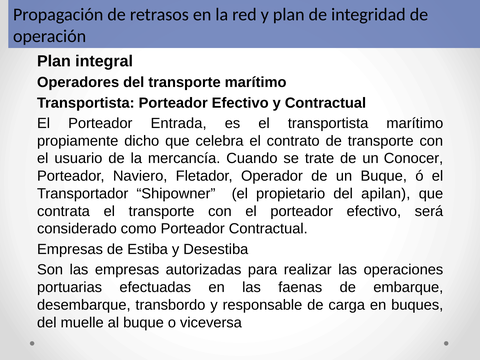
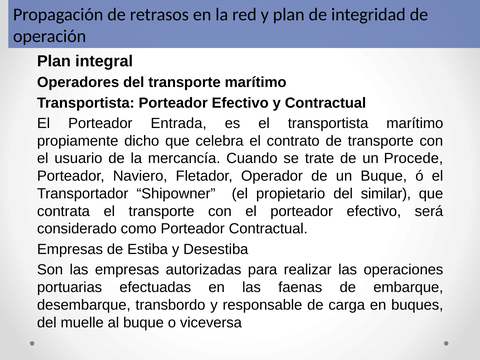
Conocer: Conocer -> Procede
apilan: apilan -> similar
